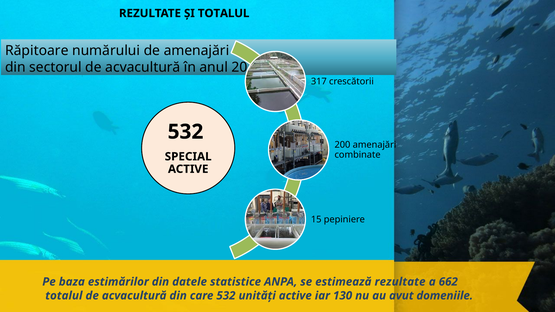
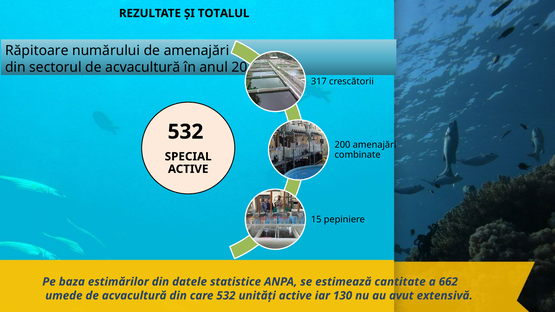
estimează rezultate: rezultate -> cantitate
totalul at (64, 296): totalul -> umede
domeniile: domeniile -> extensivă
